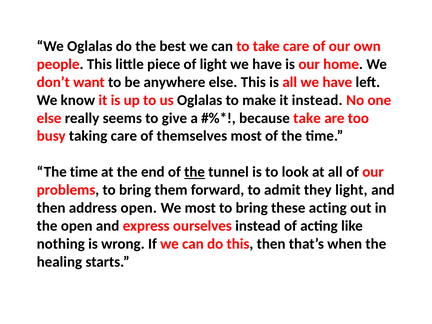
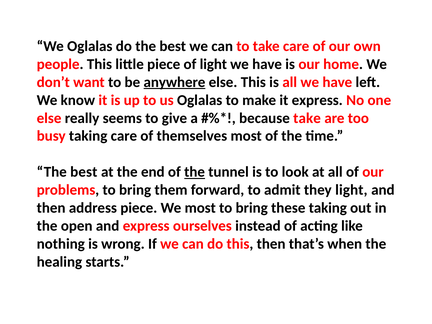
anywhere underline: none -> present
it instead: instead -> express
time at (84, 172): time -> best
address open: open -> piece
these acting: acting -> taking
